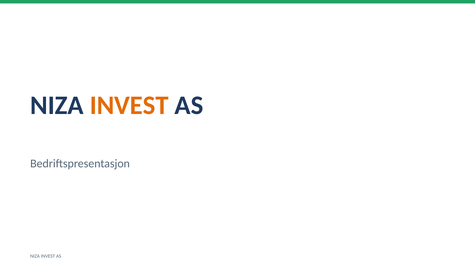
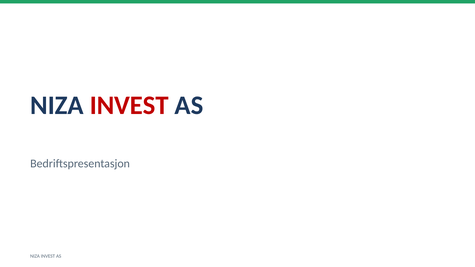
INVEST at (129, 105) colour: orange -> red
